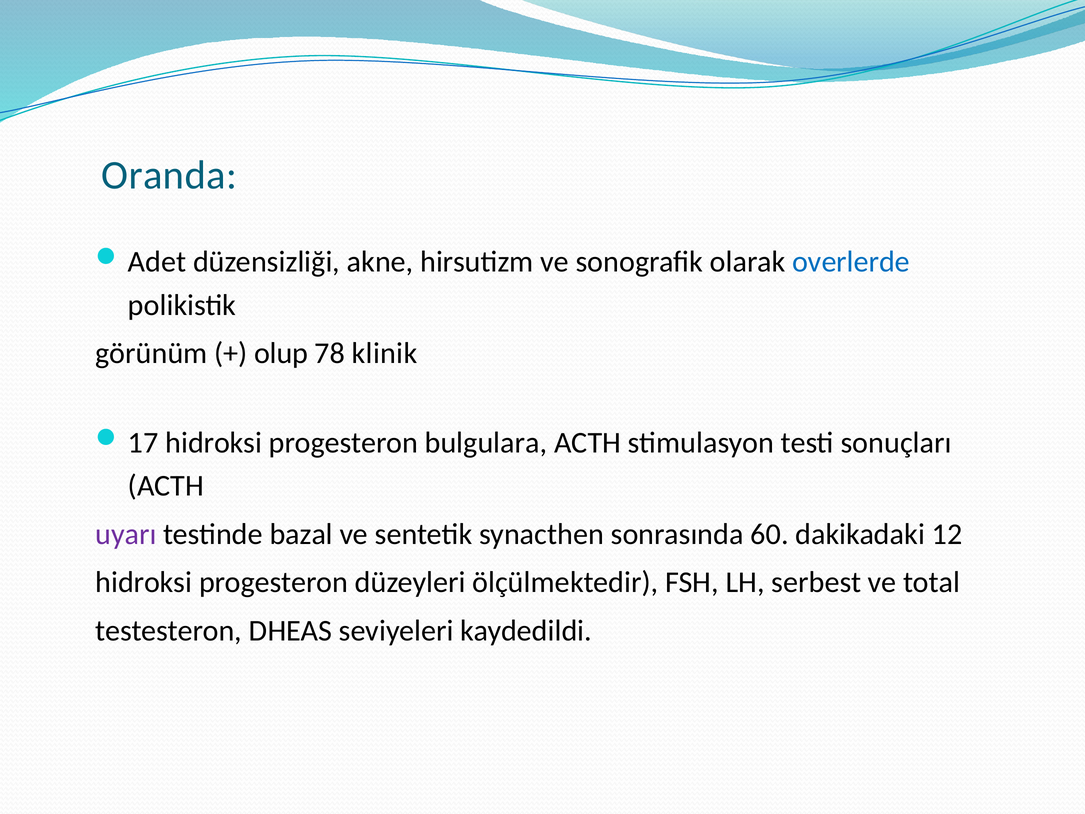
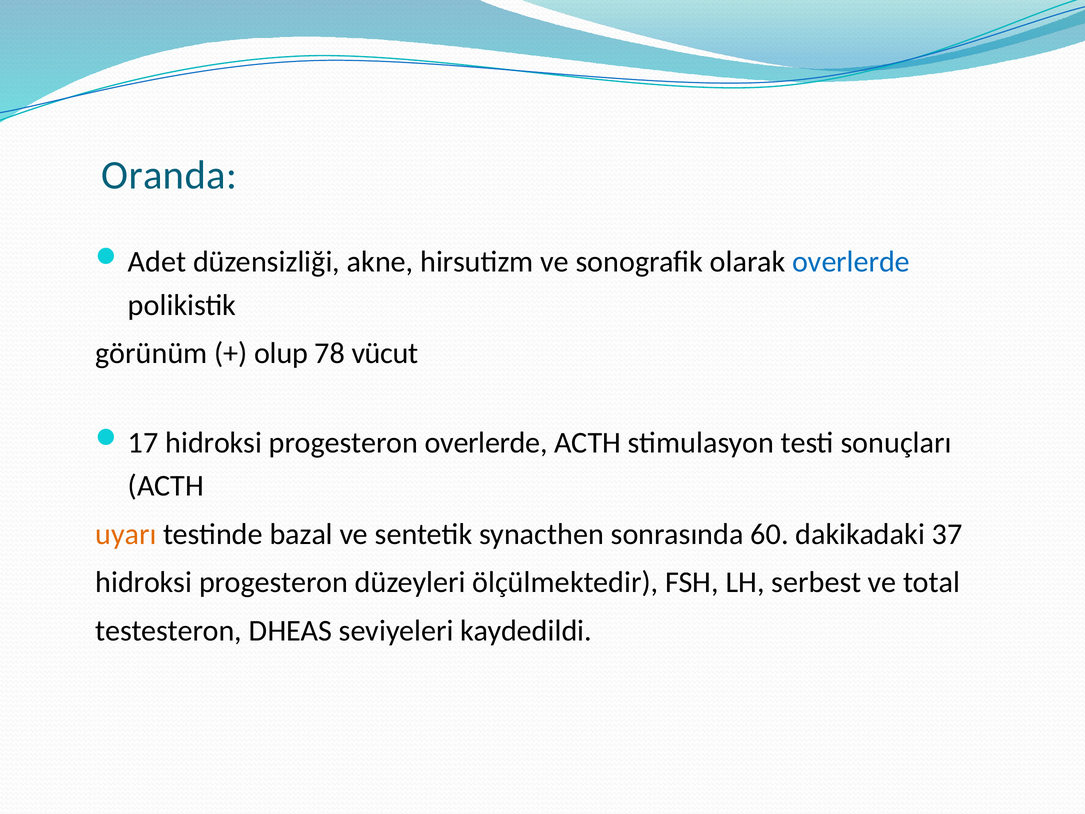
klinik: klinik -> vücut
progesteron bulgulara: bulgulara -> overlerde
uyarı colour: purple -> orange
12: 12 -> 37
